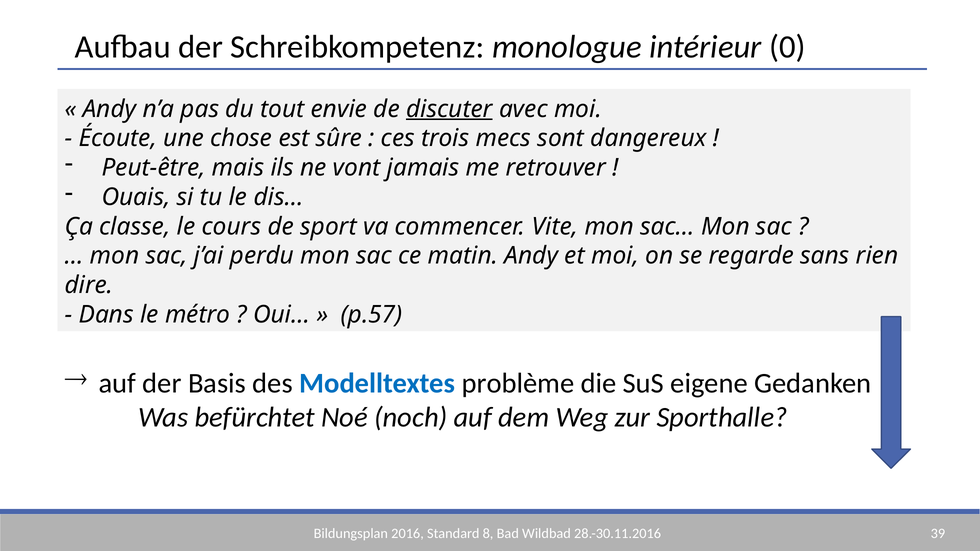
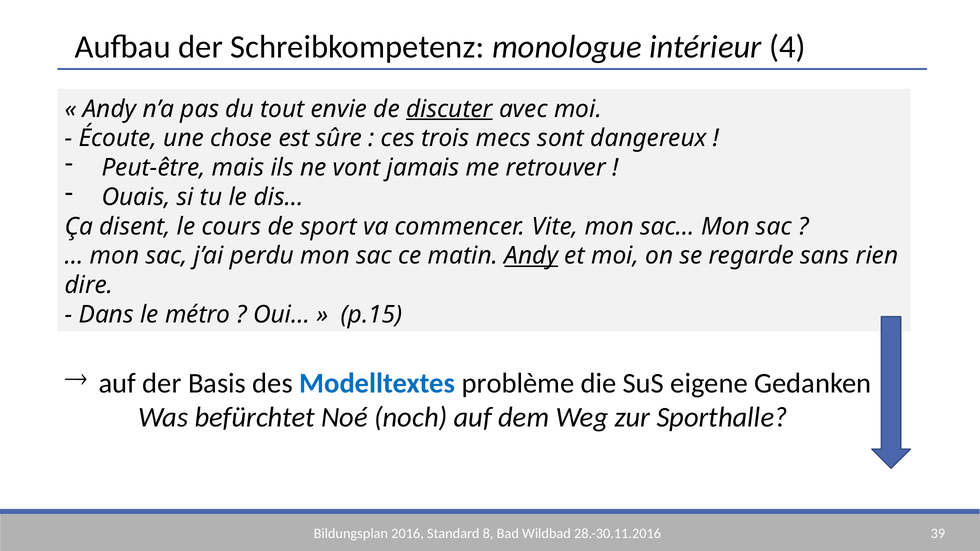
0: 0 -> 4
classe: classe -> disent
Andy at (531, 256) underline: none -> present
p.57: p.57 -> p.15
